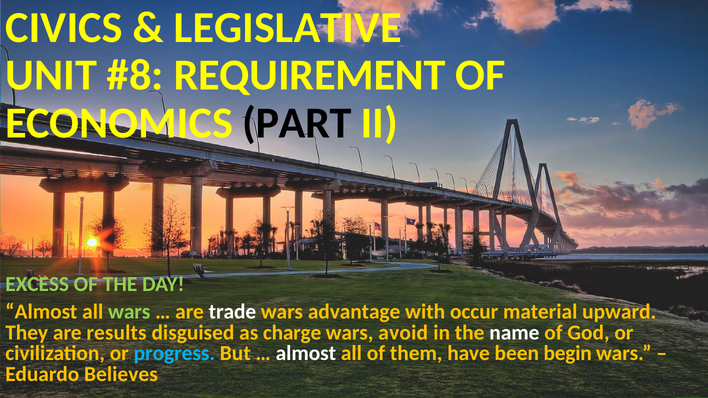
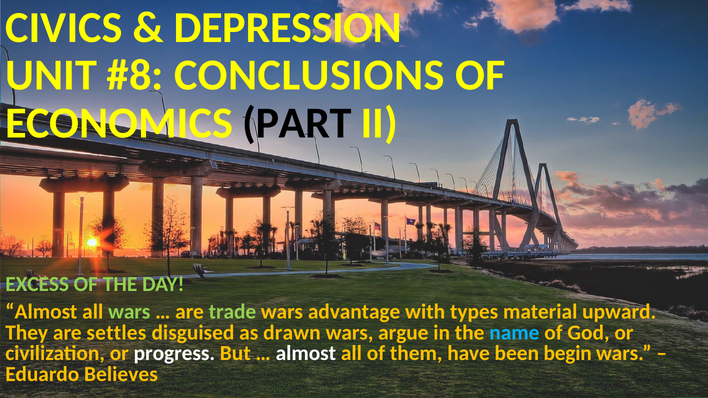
LEGISLATIVE: LEGISLATIVE -> DEPRESSION
REQUIREMENT: REQUIREMENT -> CONCLUSIONS
trade colour: white -> light green
occur: occur -> types
results: results -> settles
charge: charge -> drawn
avoid: avoid -> argue
name colour: white -> light blue
progress colour: light blue -> white
